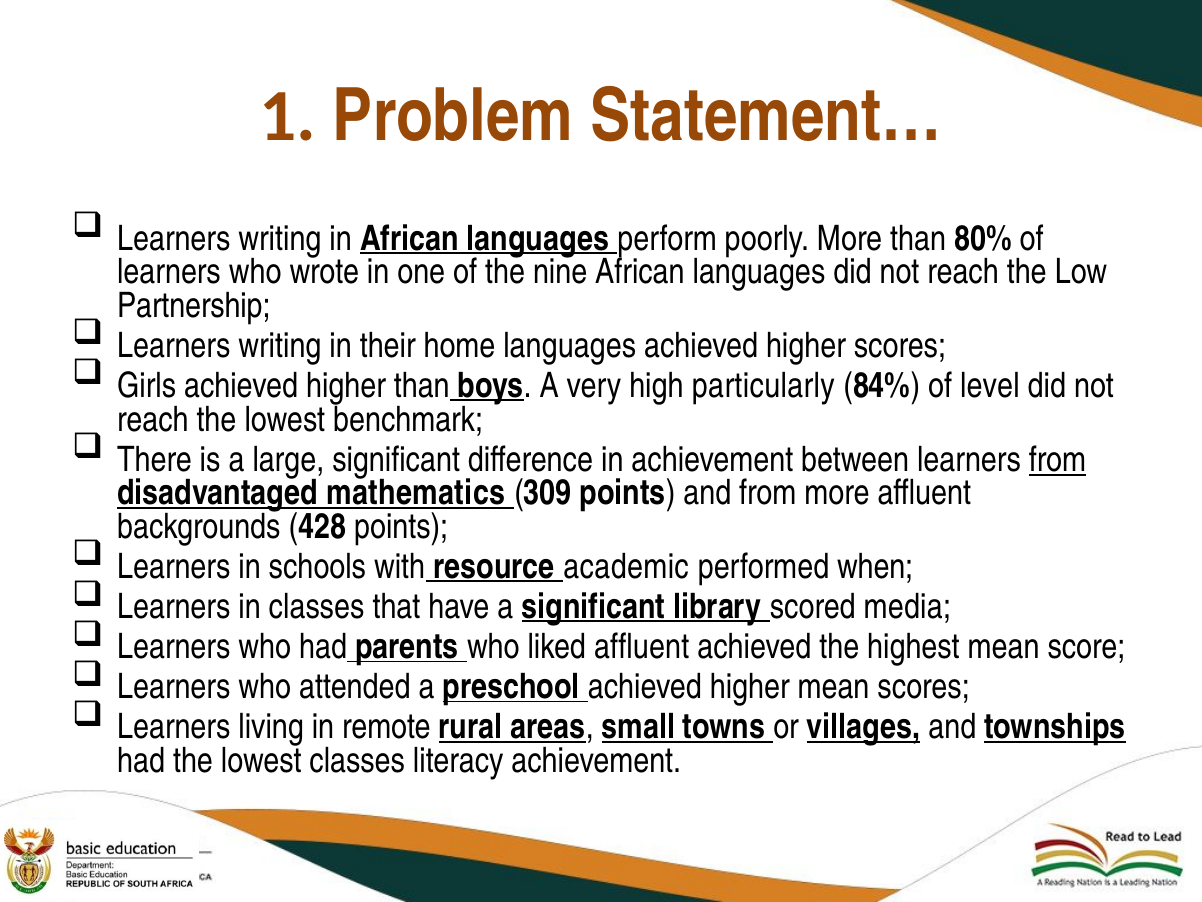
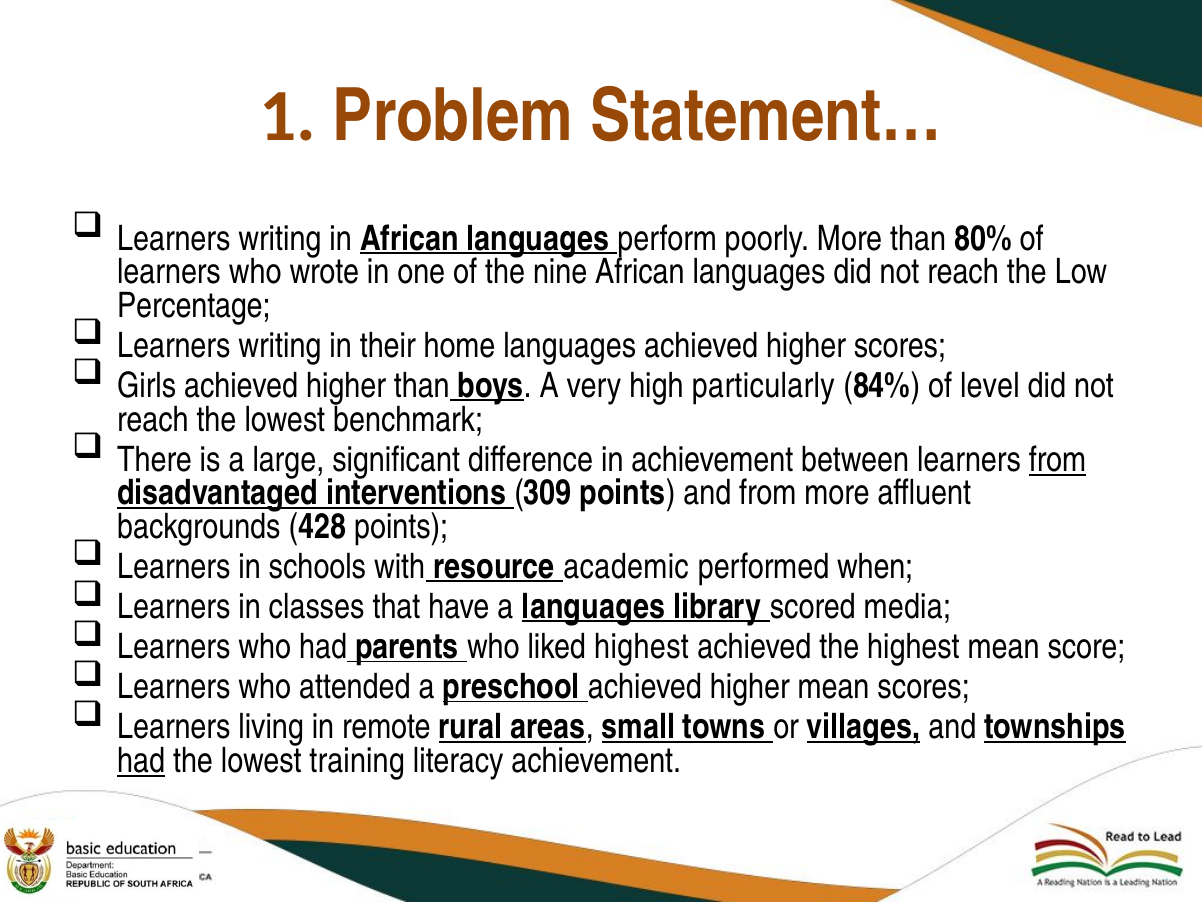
Partnership: Partnership -> Percentage
mathematics: mathematics -> interventions
a significant: significant -> languages
liked affluent: affluent -> highest
had at (141, 761) underline: none -> present
lowest classes: classes -> training
